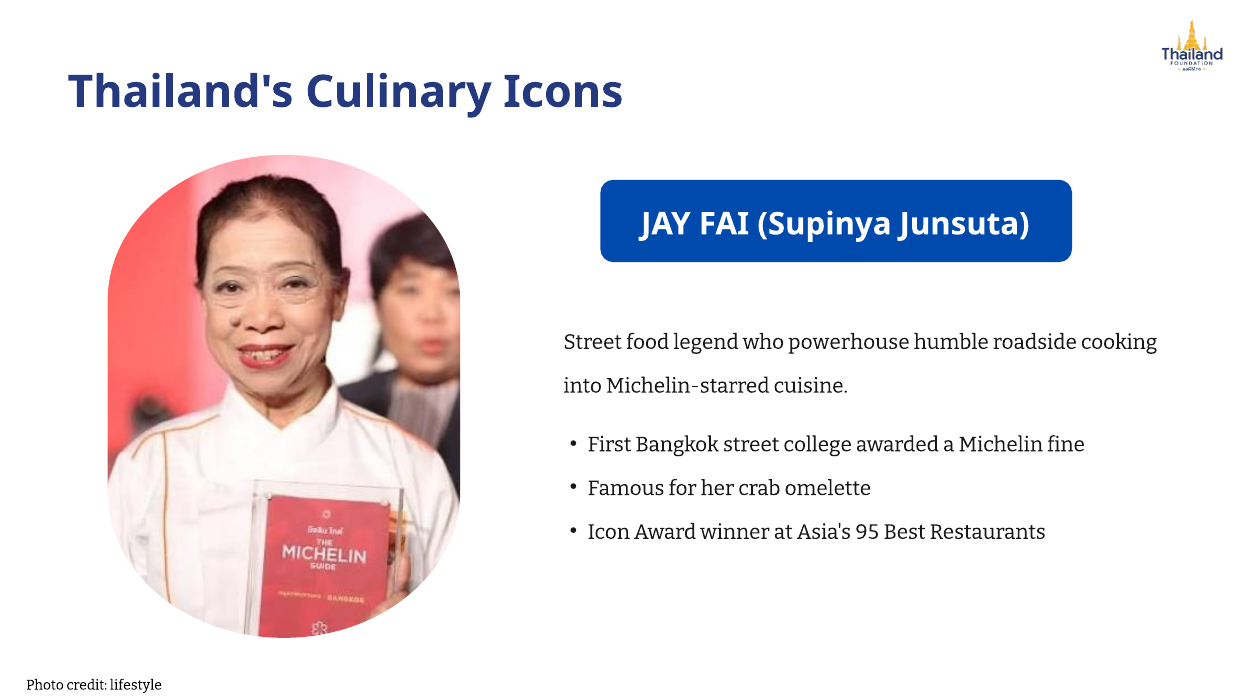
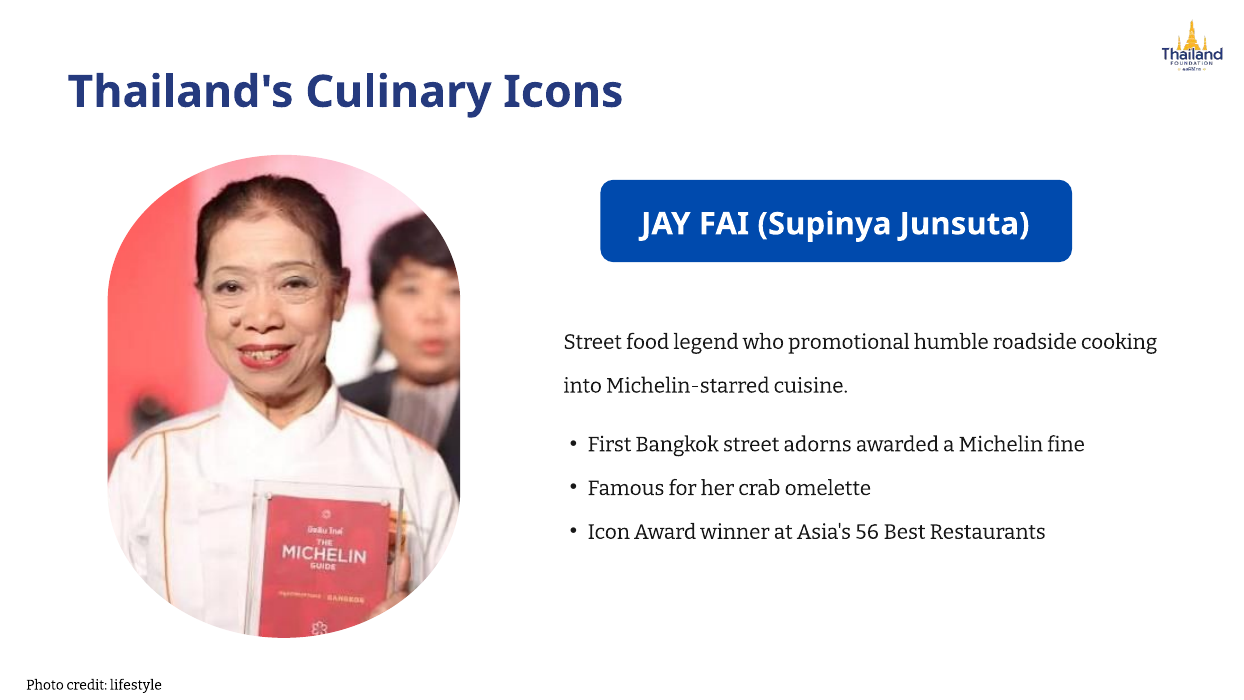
powerhouse: powerhouse -> promotional
college: college -> adorns
95: 95 -> 56
